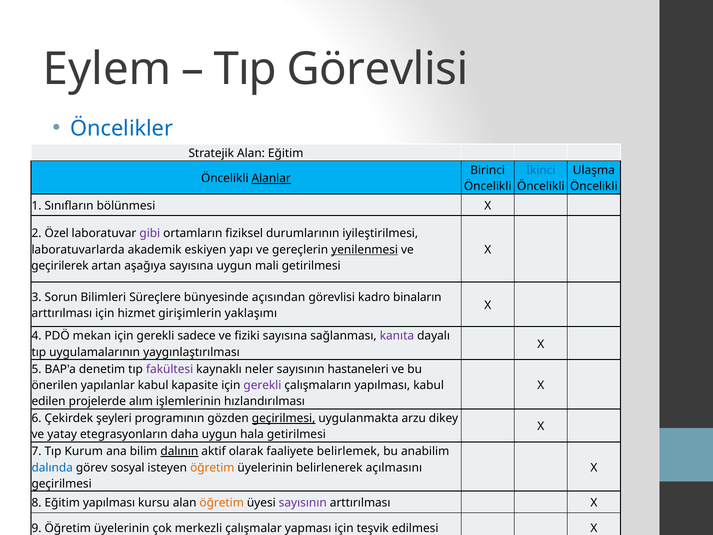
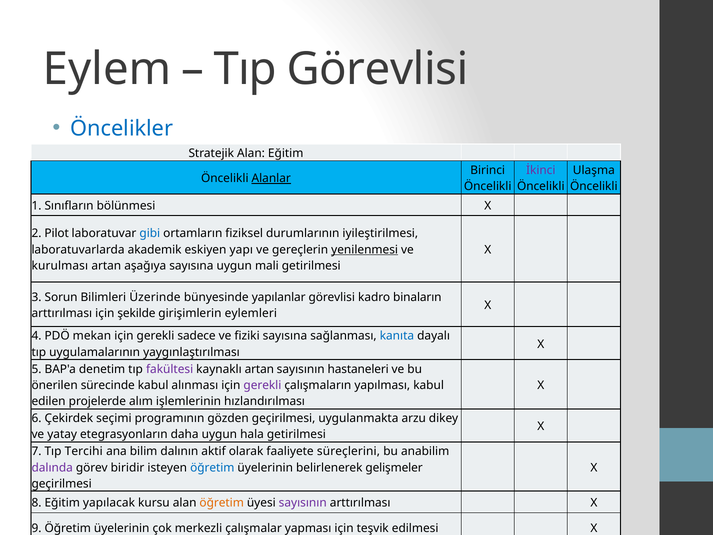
İkinci colour: blue -> purple
Özel: Özel -> Pilot
gibi colour: purple -> blue
geçirilerek: geçirilerek -> kurulması
Süreçlere: Süreçlere -> Üzerinde
açısından: açısından -> yapılanlar
hizmet: hizmet -> şekilde
yaklaşımı: yaklaşımı -> eylemleri
kanıta colour: purple -> blue
kaynaklı neler: neler -> artan
yapılanlar: yapılanlar -> sürecinde
kapasite: kapasite -> alınması
şeyleri: şeyleri -> seçimi
geçirilmesi at (284, 418) underline: present -> none
Kurum: Kurum -> Tercihi
dalının underline: present -> none
belirlemek: belirlemek -> süreçlerini
dalında colour: blue -> purple
sosyal: sosyal -> biridir
öğretim at (212, 467) colour: orange -> blue
açılmasını: açılmasını -> gelişmeler
Eğitim yapılması: yapılması -> yapılacak
